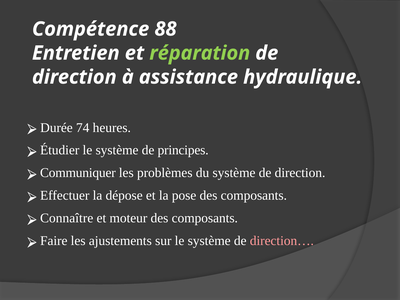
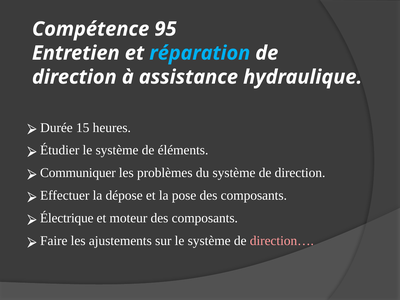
88: 88 -> 95
réparation colour: light green -> light blue
74: 74 -> 15
principes: principes -> éléments
Connaître: Connaître -> Électrique
